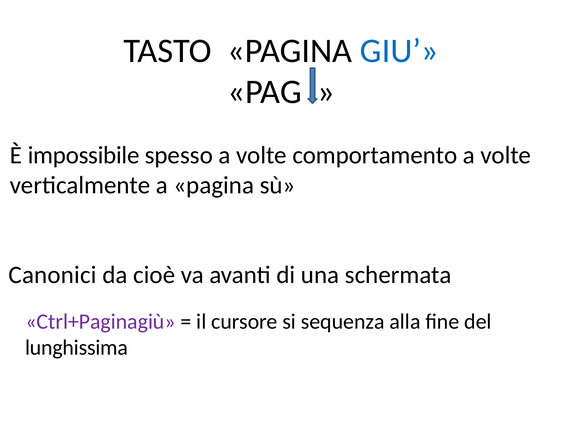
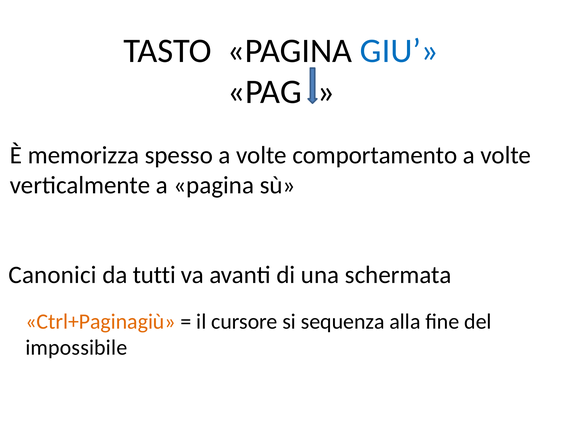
impossibile: impossibile -> memorizza
cioè: cioè -> tutti
Ctrl+Paginagiù colour: purple -> orange
lunghissima: lunghissima -> impossibile
